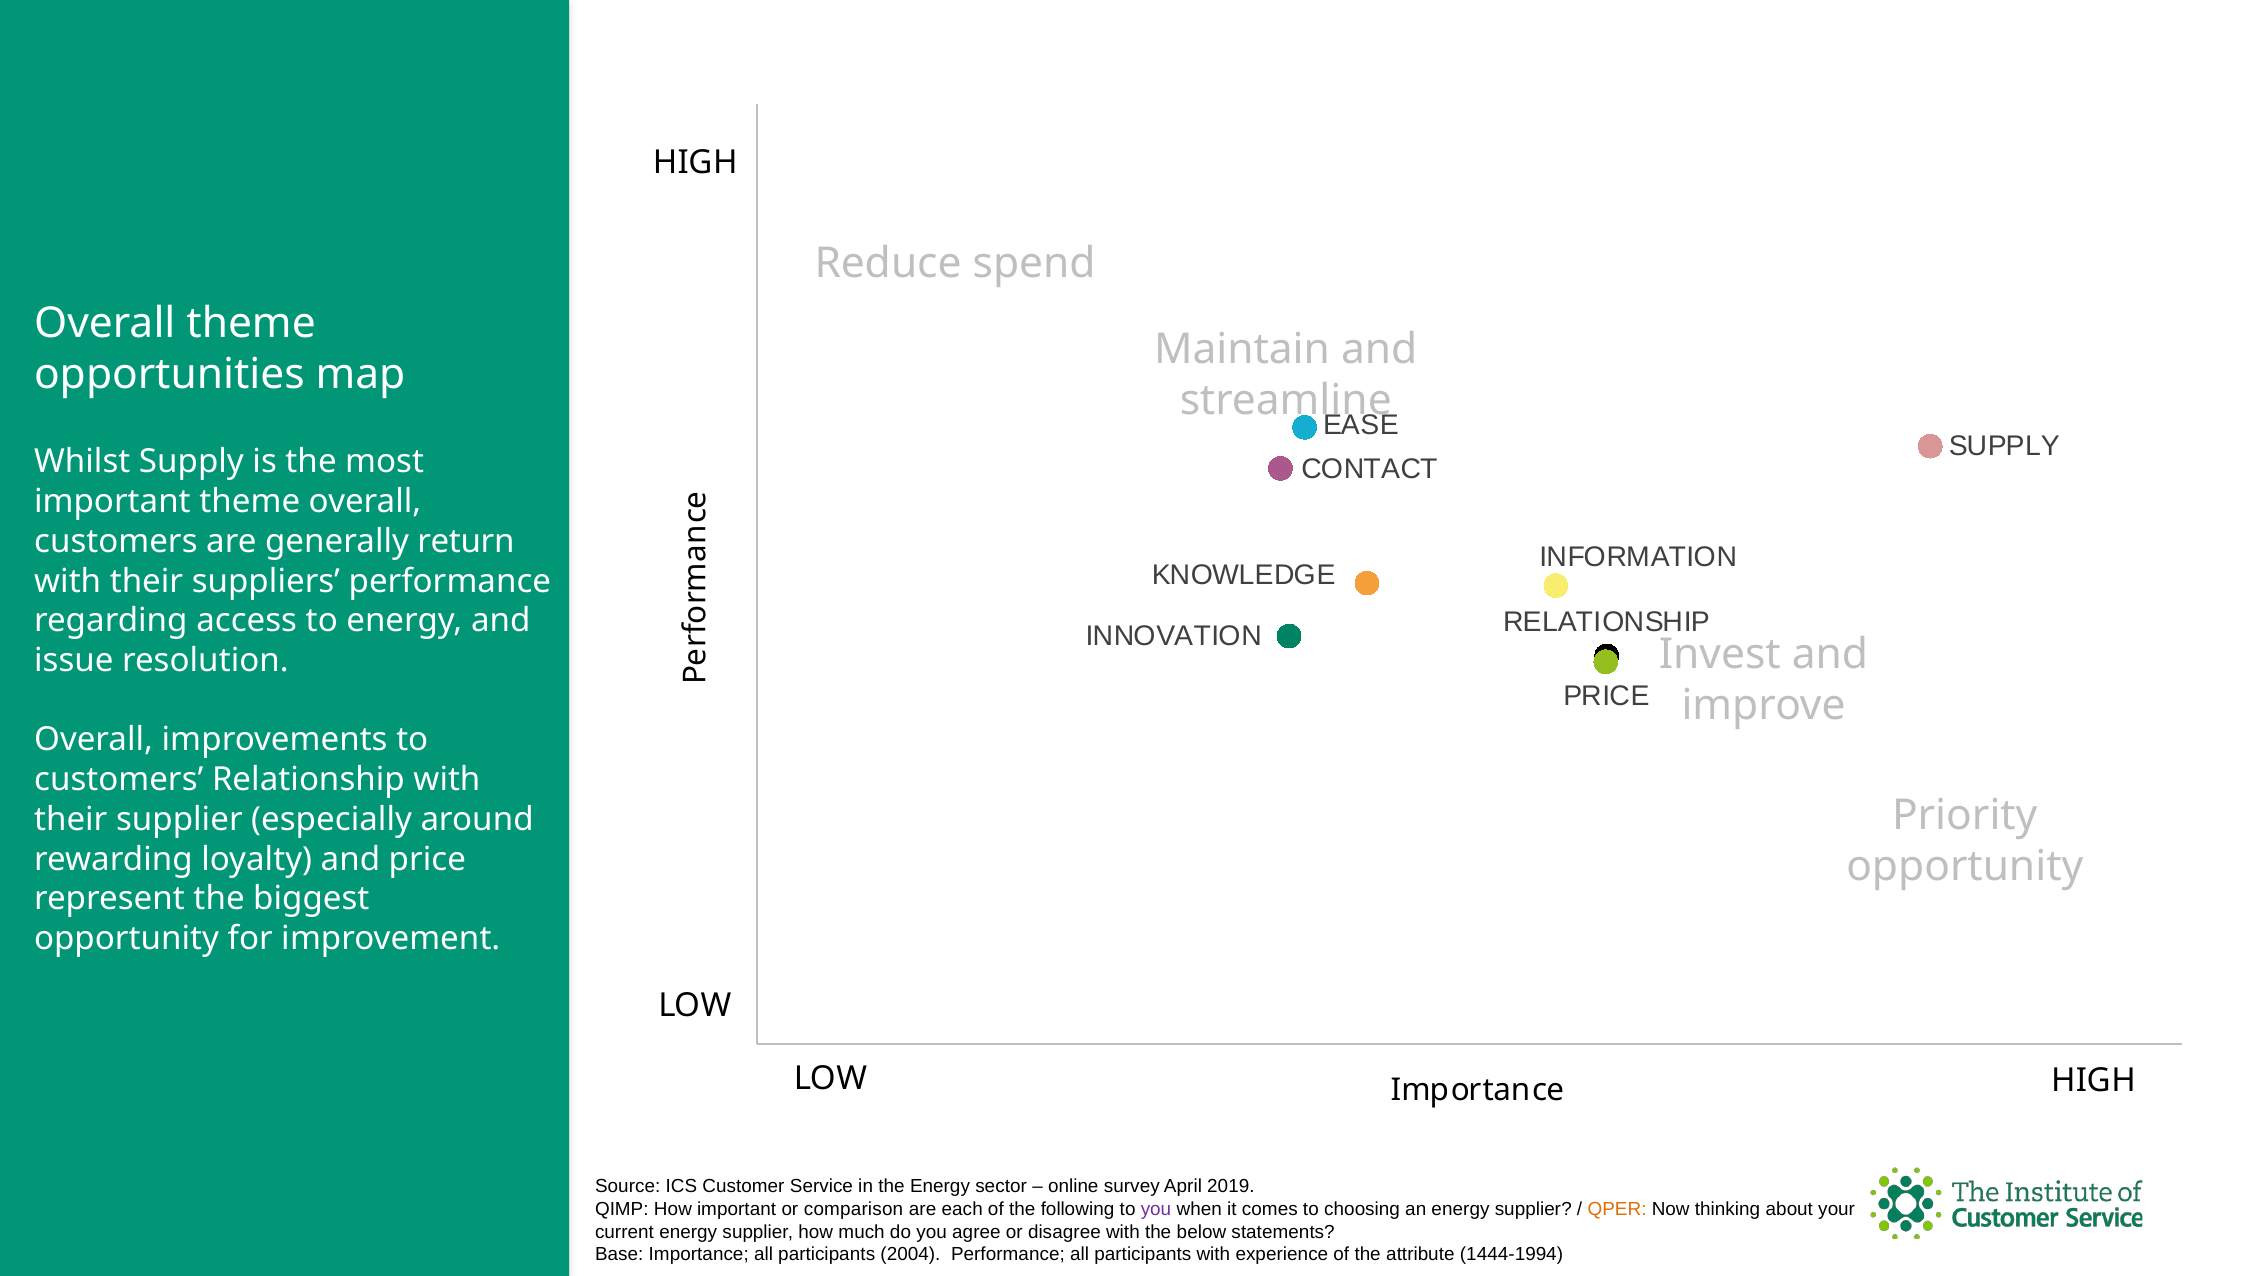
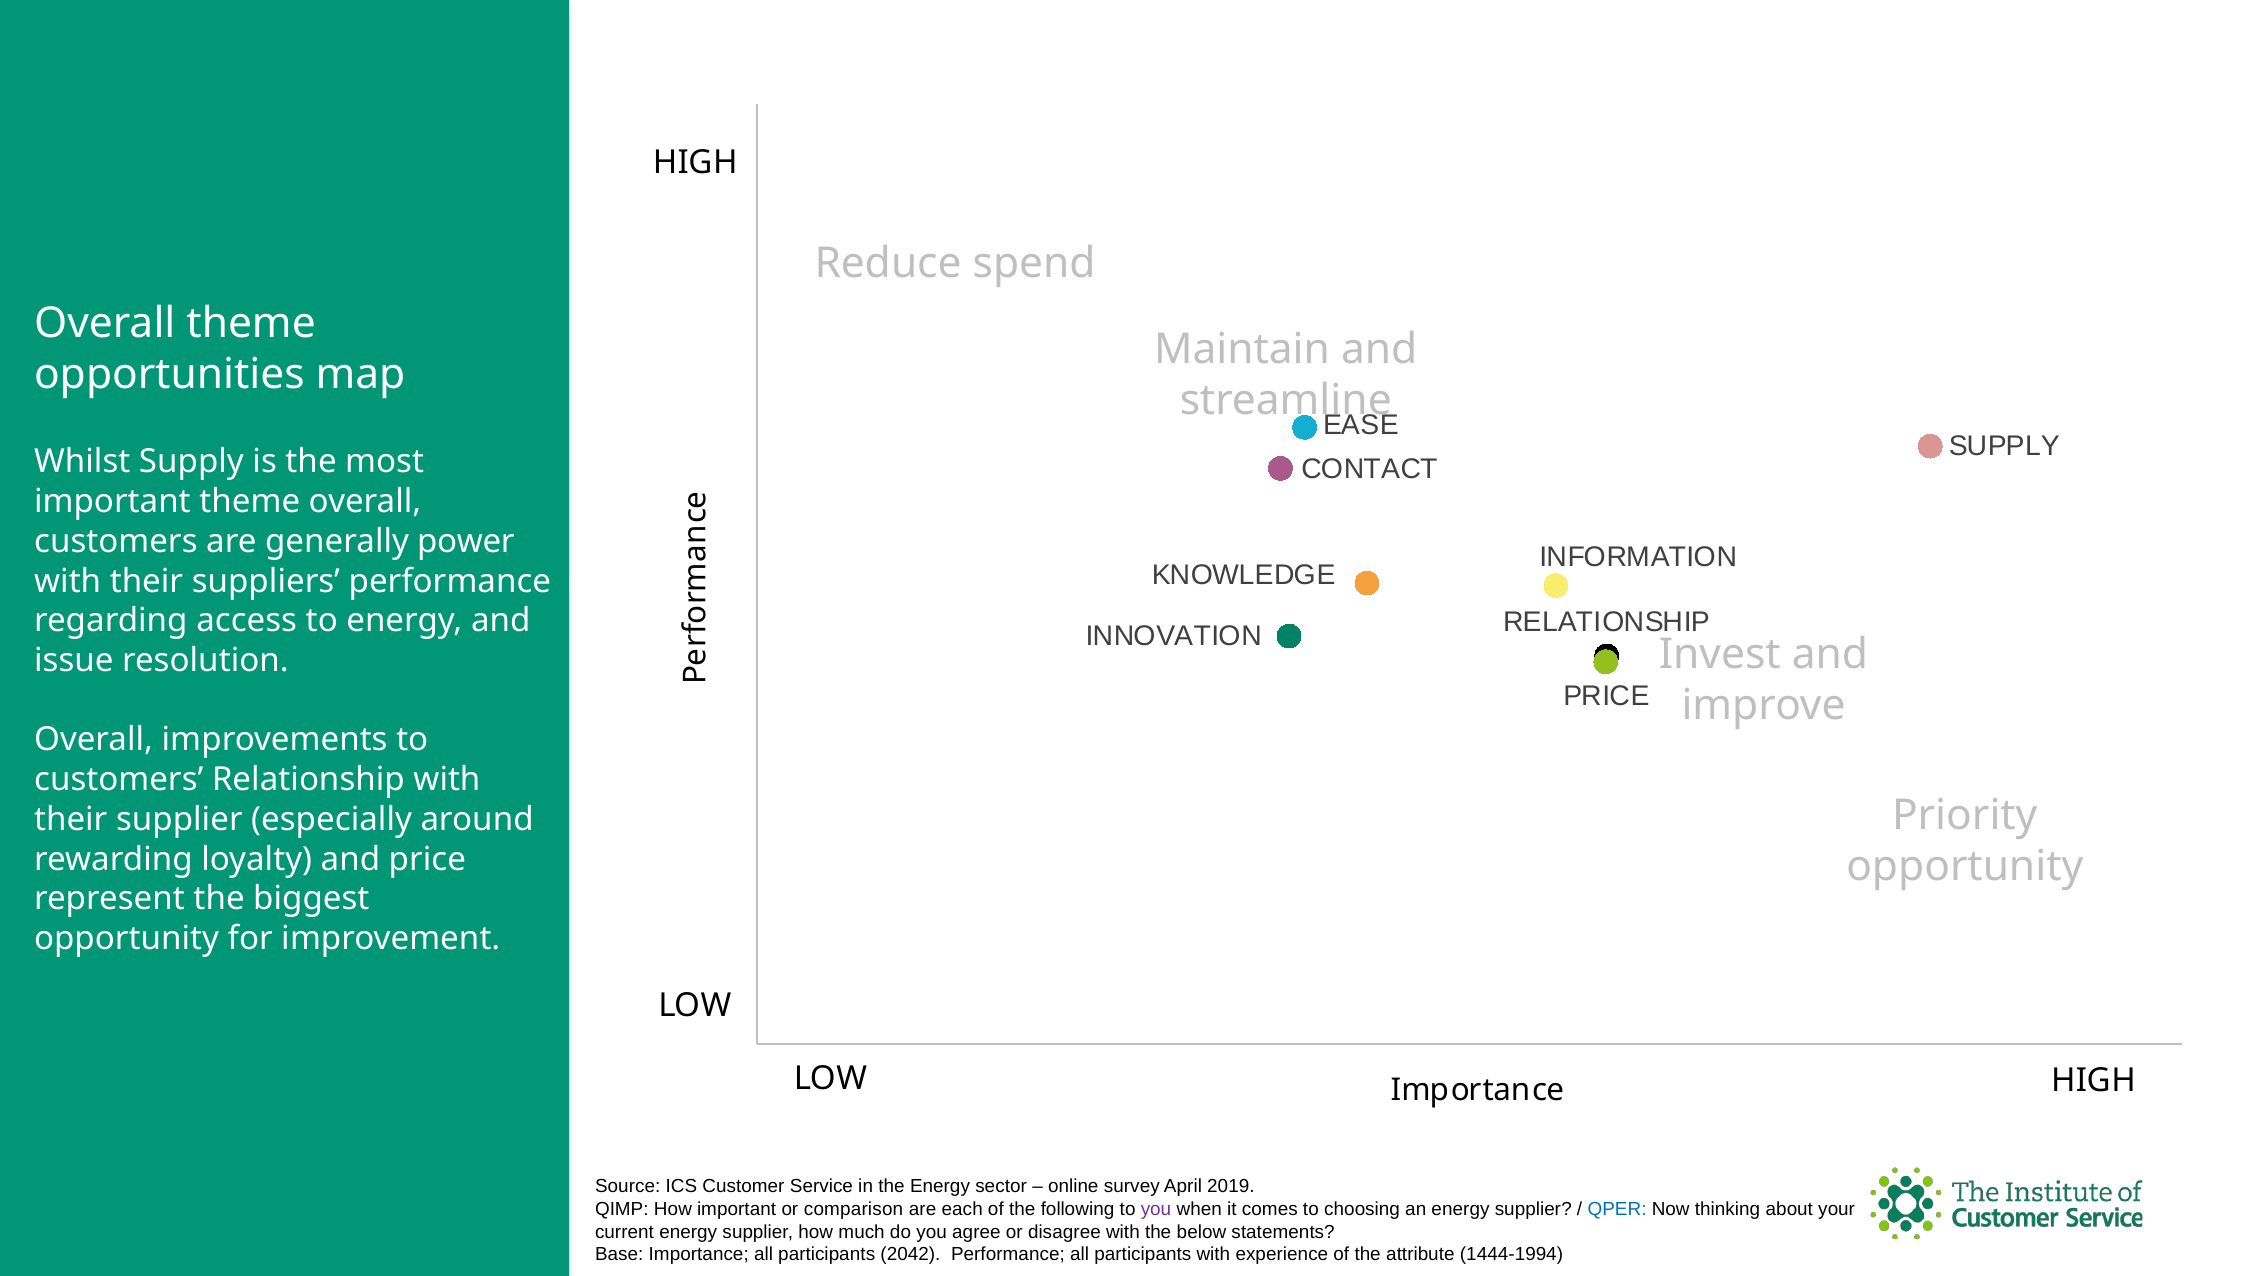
return: return -> power
QPER colour: orange -> blue
2004: 2004 -> 2042
